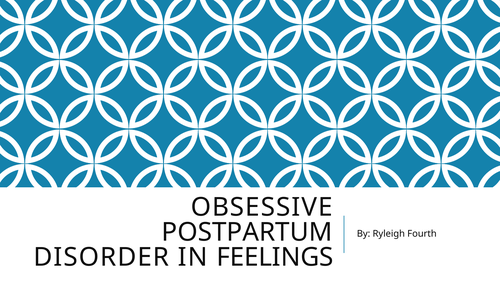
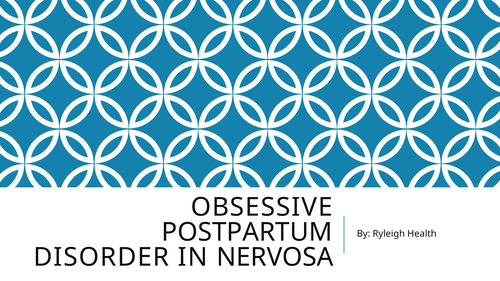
Fourth: Fourth -> Health
FEELINGS: FEELINGS -> NERVOSA
